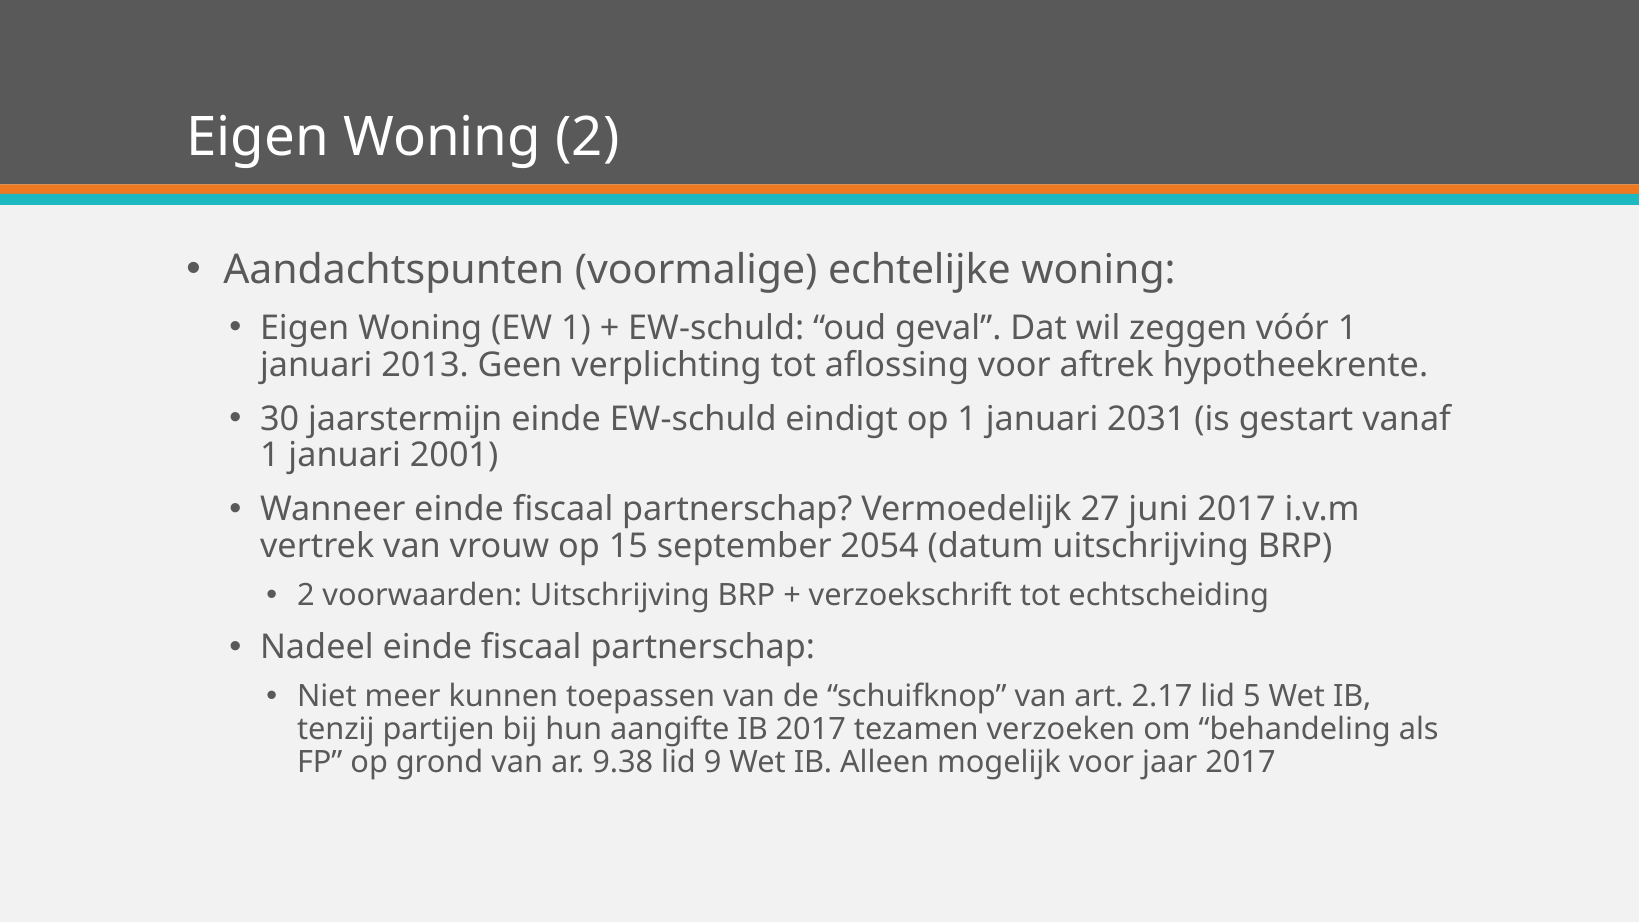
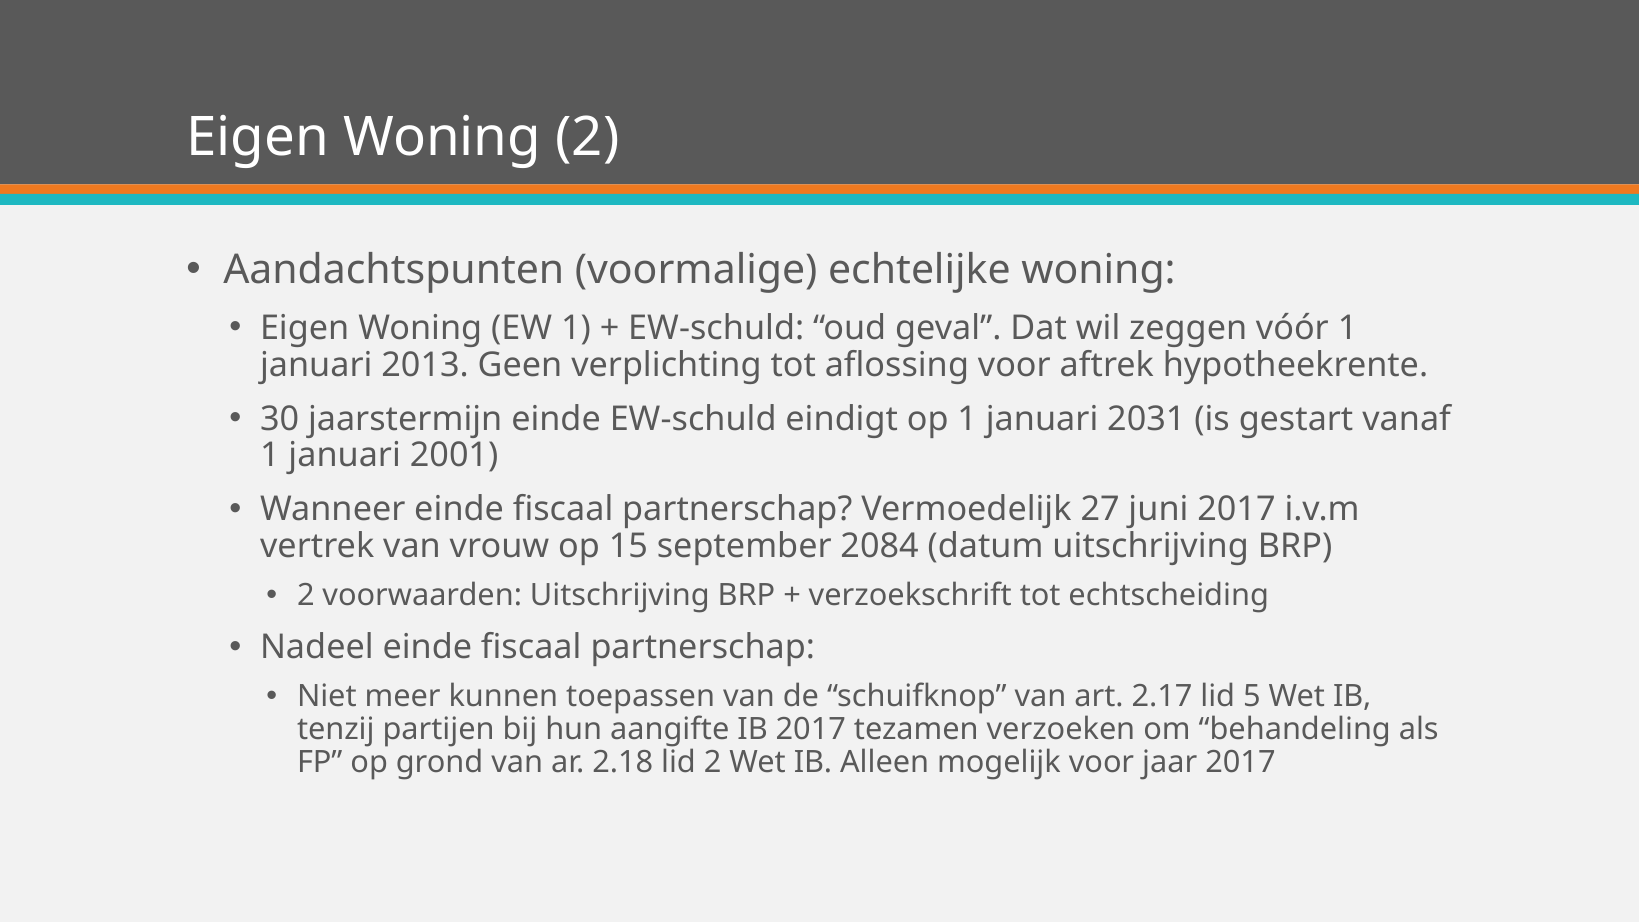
2054: 2054 -> 2084
9.38: 9.38 -> 2.18
lid 9: 9 -> 2
